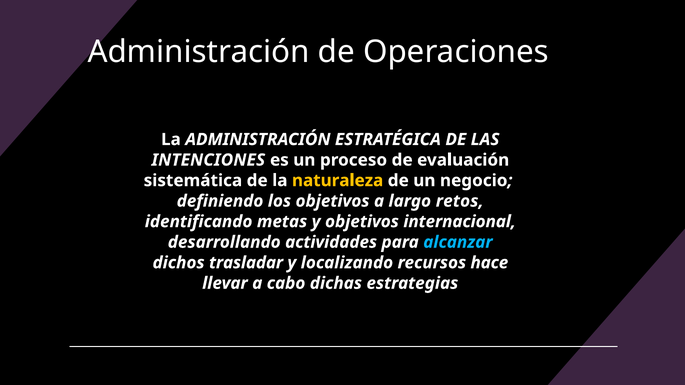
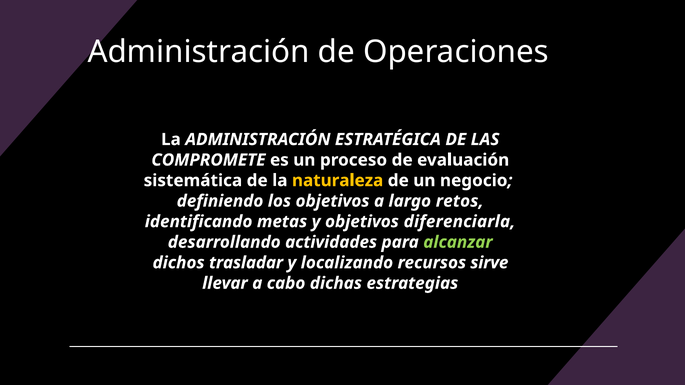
INTENCIONES: INTENCIONES -> COMPROMETE
internacional: internacional -> diferenciarla
alcanzar colour: light blue -> light green
hace: hace -> sirve
